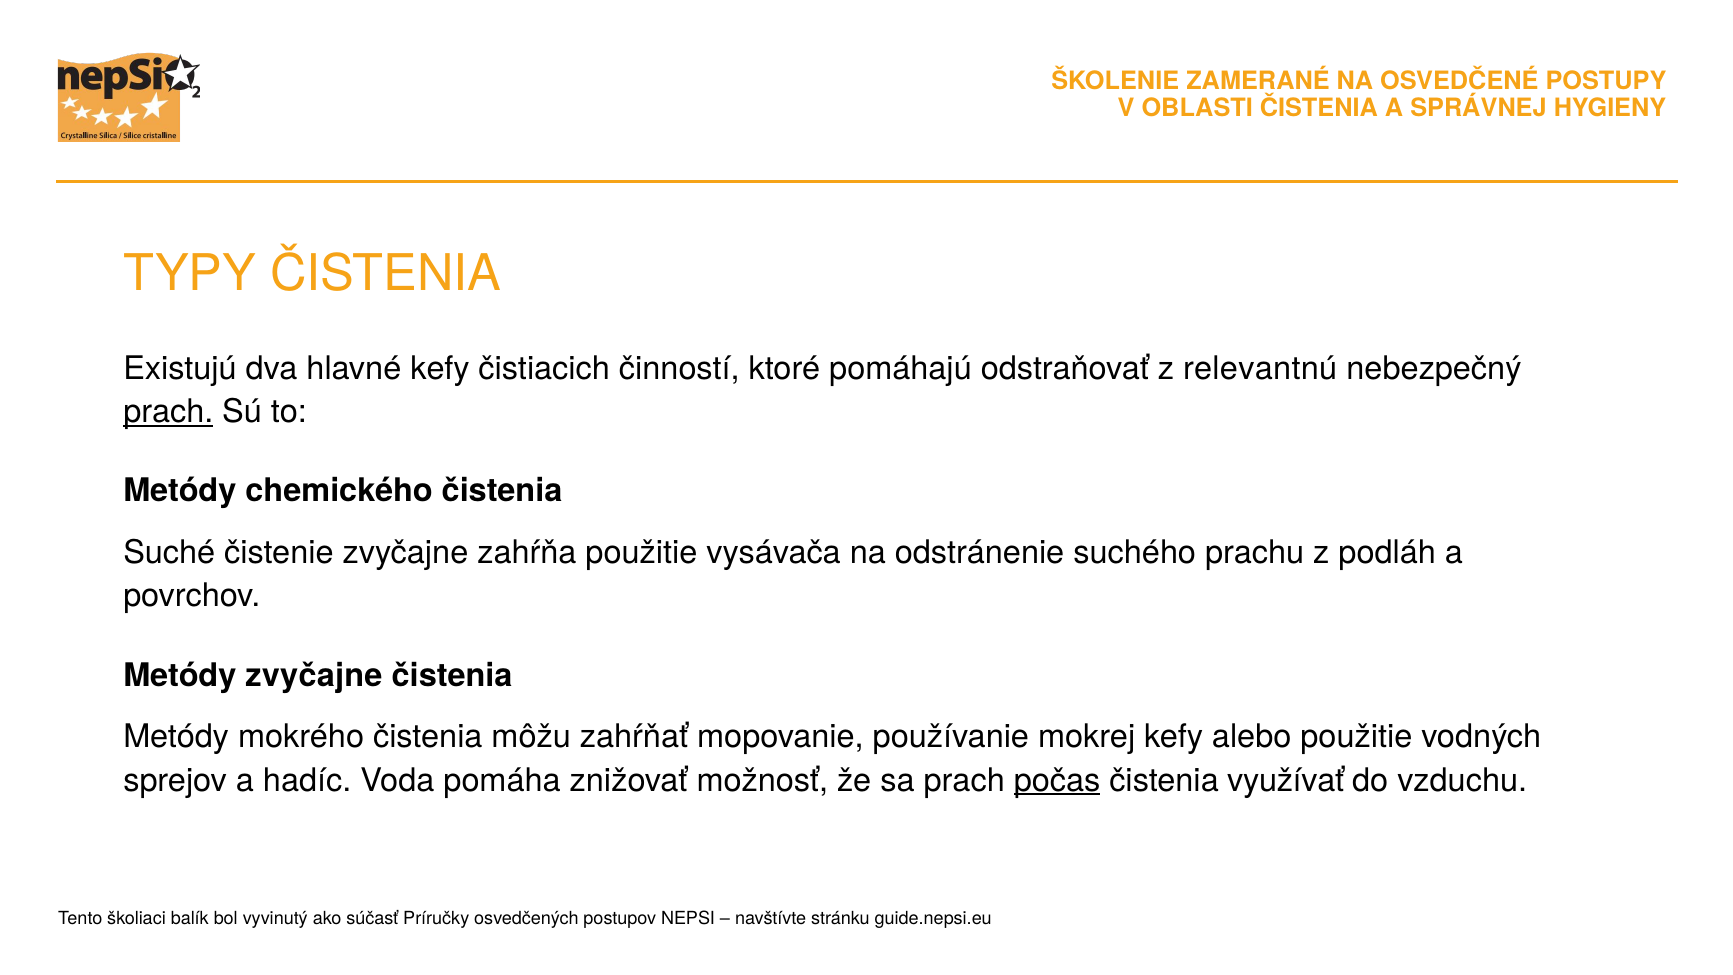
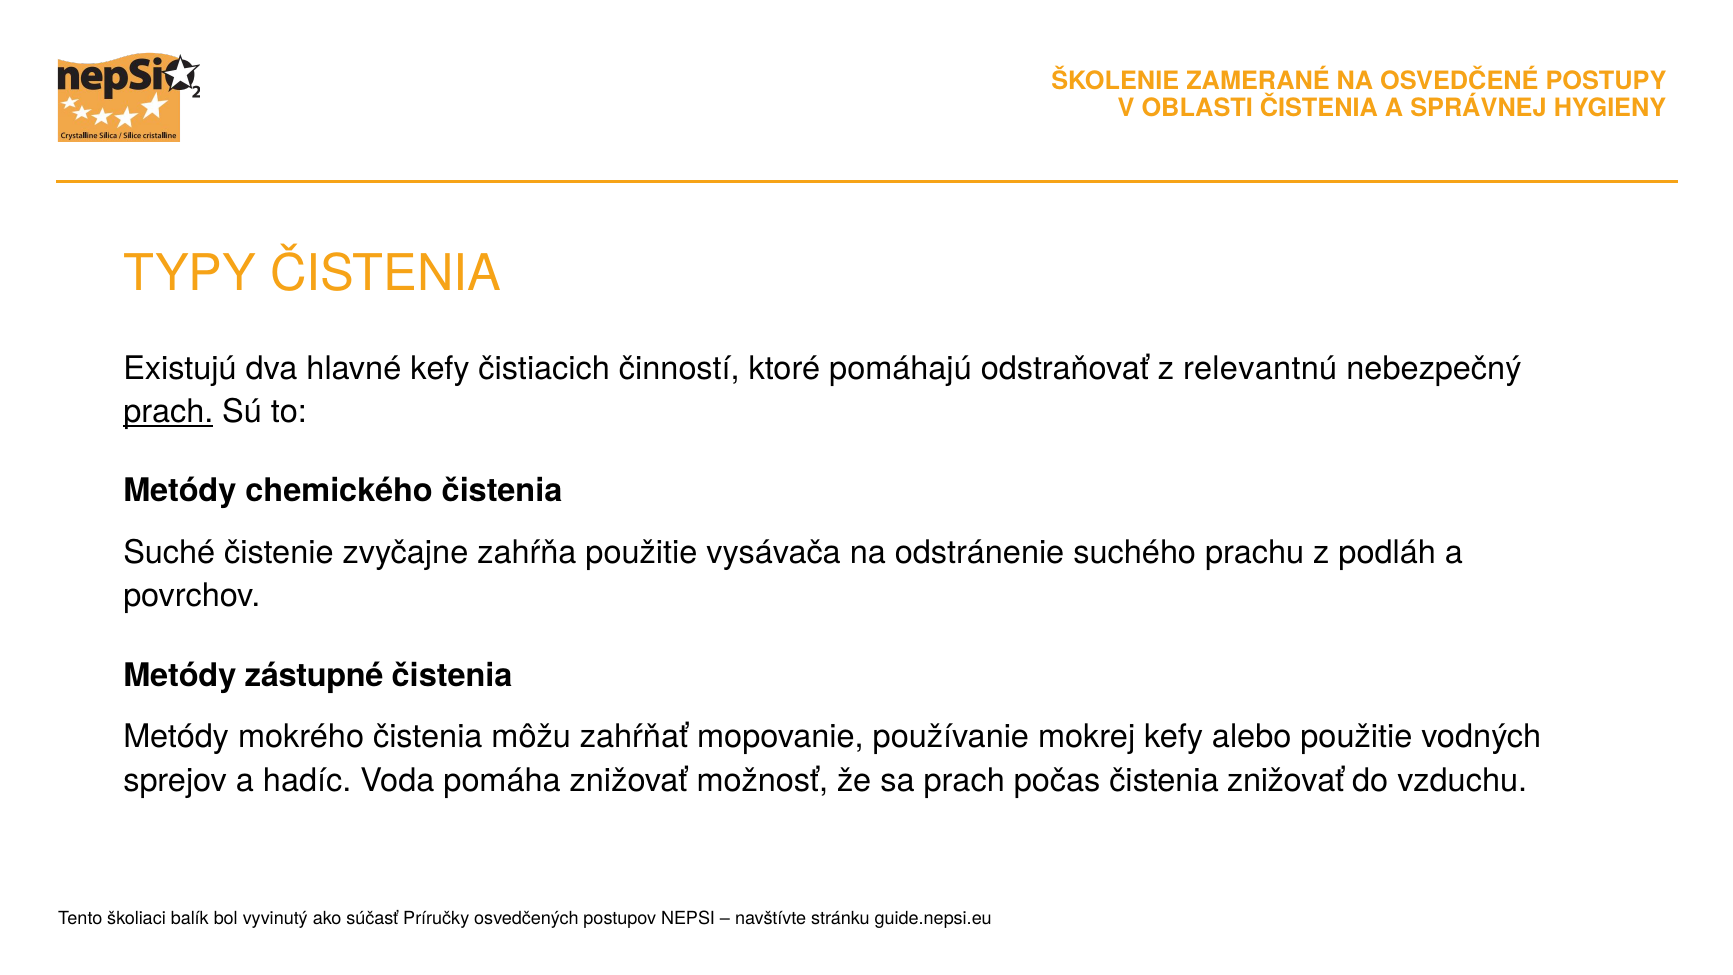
Metódy zvyčajne: zvyčajne -> zástupné
počas underline: present -> none
čistenia využívať: využívať -> znižovať
